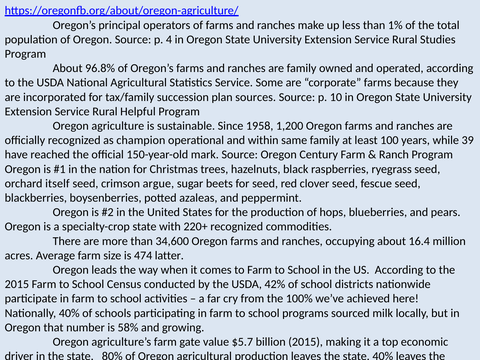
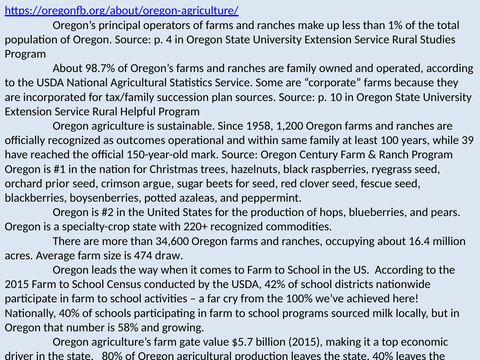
96.8%: 96.8% -> 98.7%
champion: champion -> outcomes
itself: itself -> prior
latter: latter -> draw
